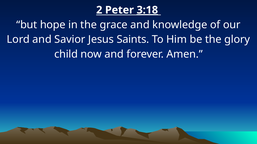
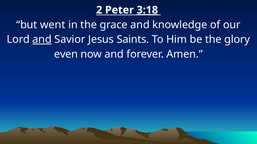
hope: hope -> went
and at (42, 40) underline: none -> present
child: child -> even
